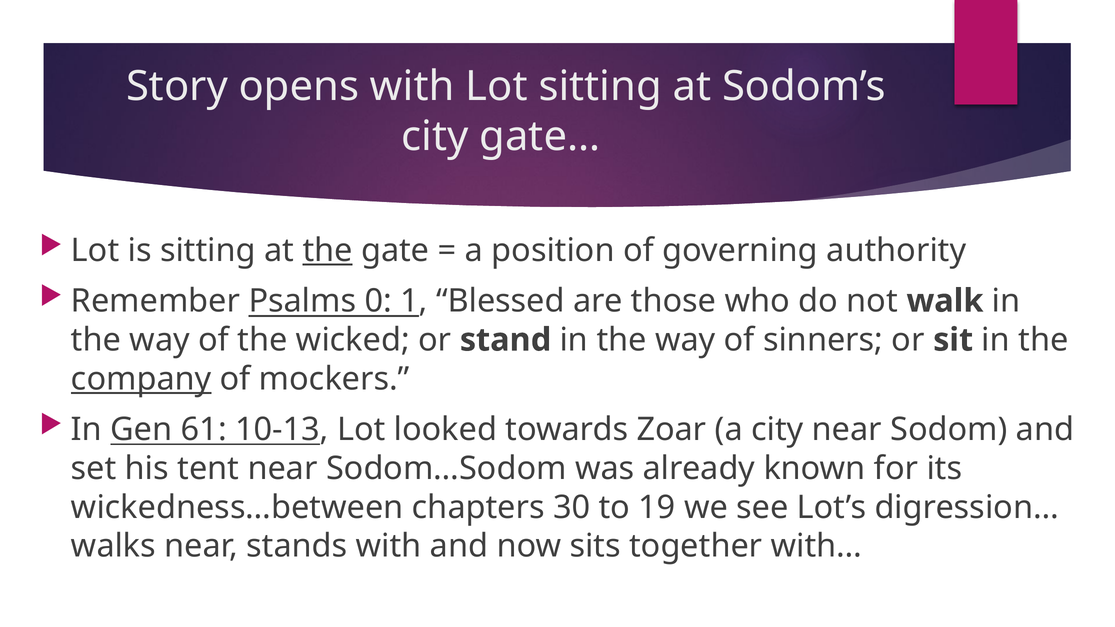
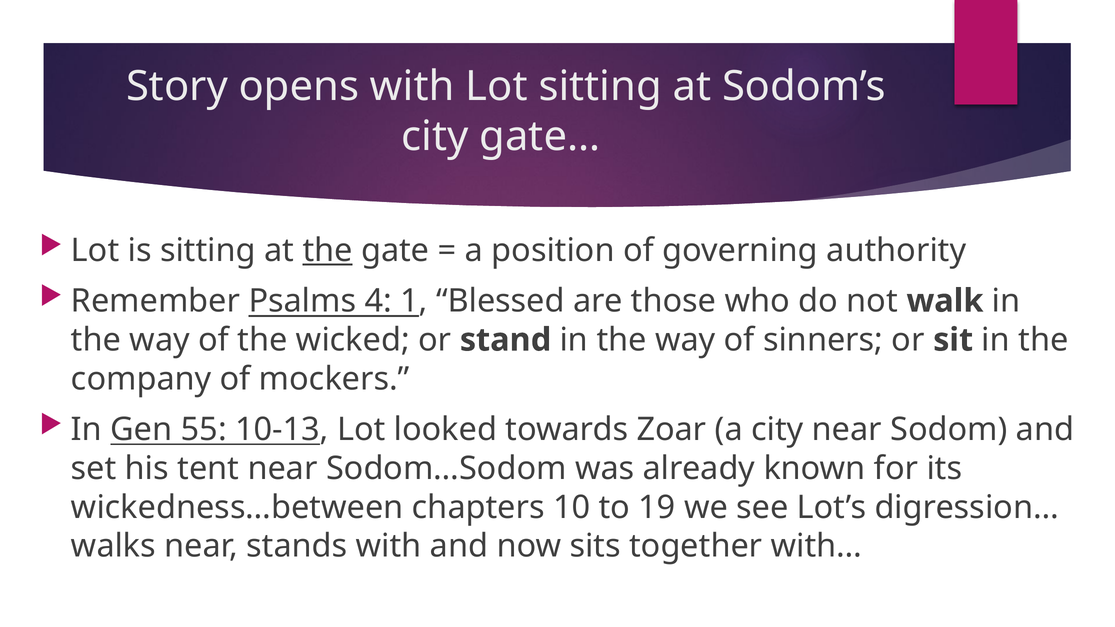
0: 0 -> 4
company underline: present -> none
61: 61 -> 55
30: 30 -> 10
